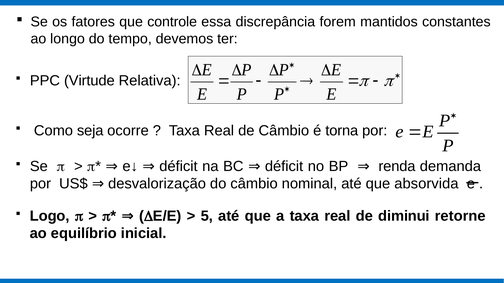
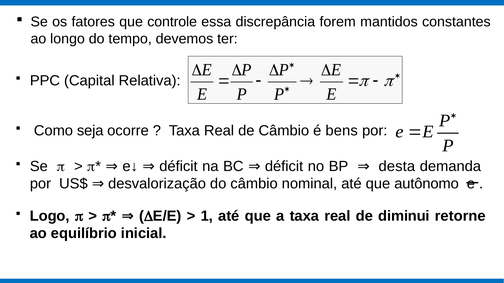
Virtude: Virtude -> Capital
torna: torna -> bens
renda: renda -> desta
absorvida: absorvida -> autônomo
5: 5 -> 1
